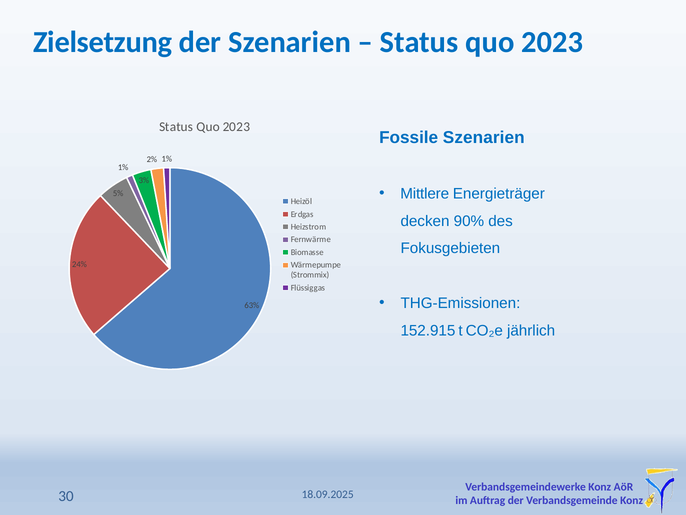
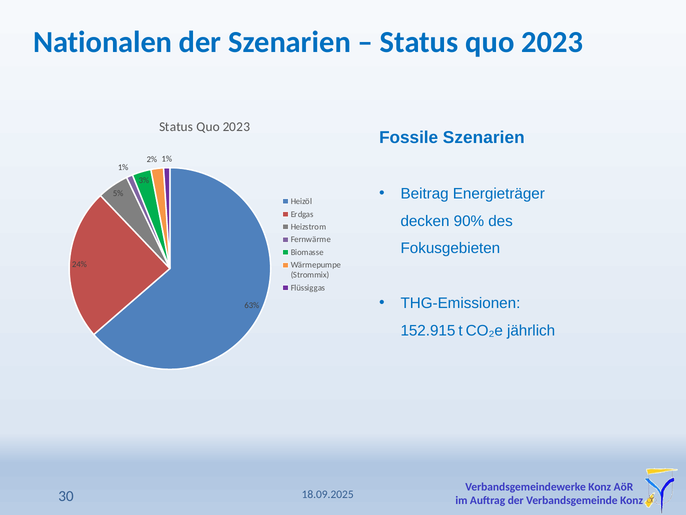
Zielsetzung: Zielsetzung -> Nationalen
Mittlere: Mittlere -> Beitrag
